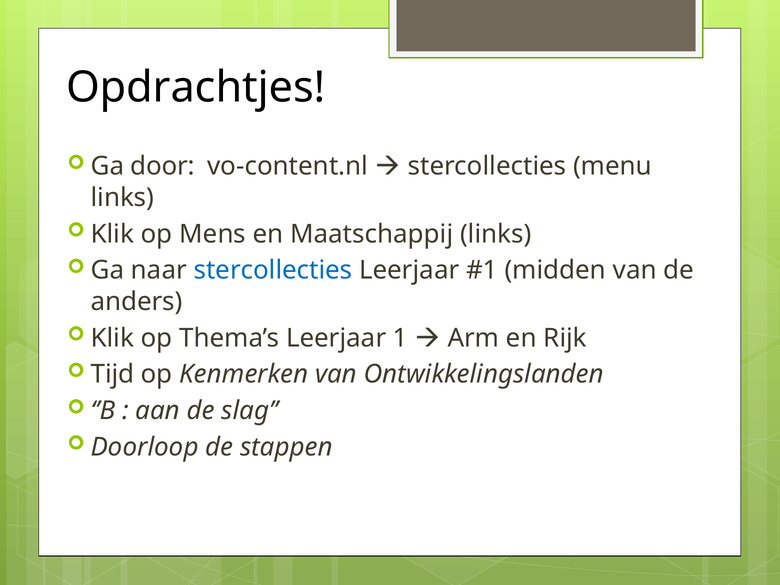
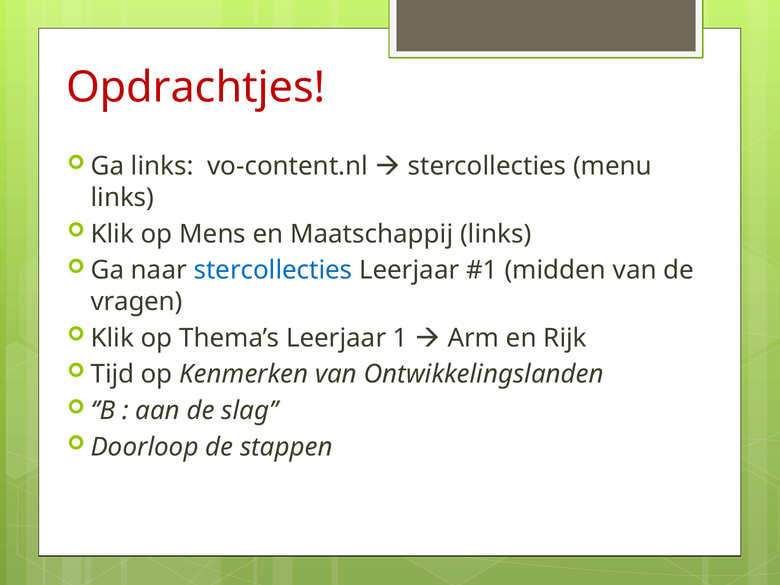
Opdrachtjes colour: black -> red
Ga door: door -> links
anders: anders -> vragen
